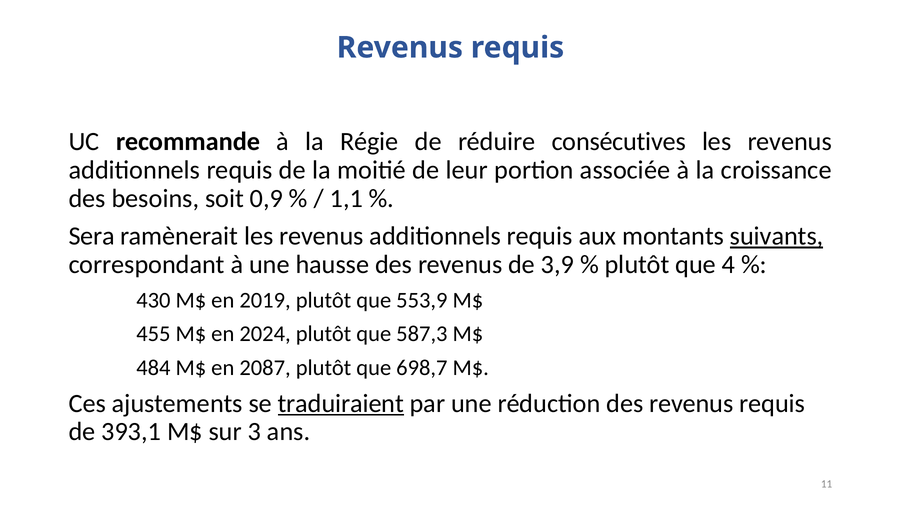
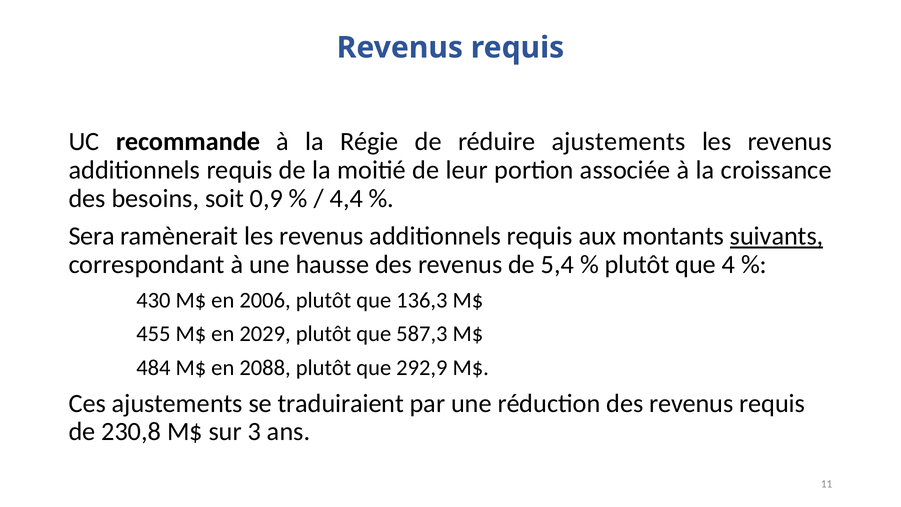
réduire consécutives: consécutives -> ajustements
1,1: 1,1 -> 4,4
3,9: 3,9 -> 5,4
2019: 2019 -> 2006
553,9: 553,9 -> 136,3
2024: 2024 -> 2029
2087: 2087 -> 2088
698,7: 698,7 -> 292,9
traduiraient underline: present -> none
393,1: 393,1 -> 230,8
